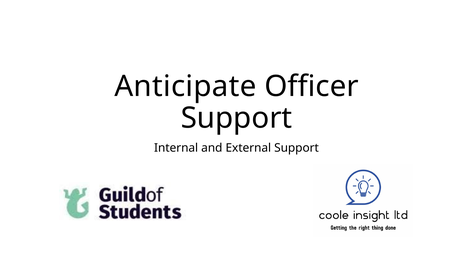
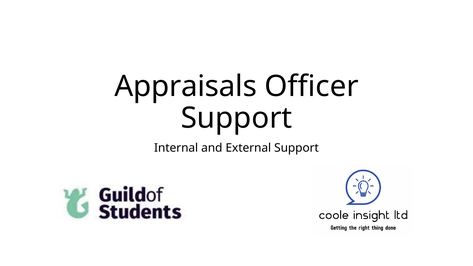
Anticipate: Anticipate -> Appraisals
